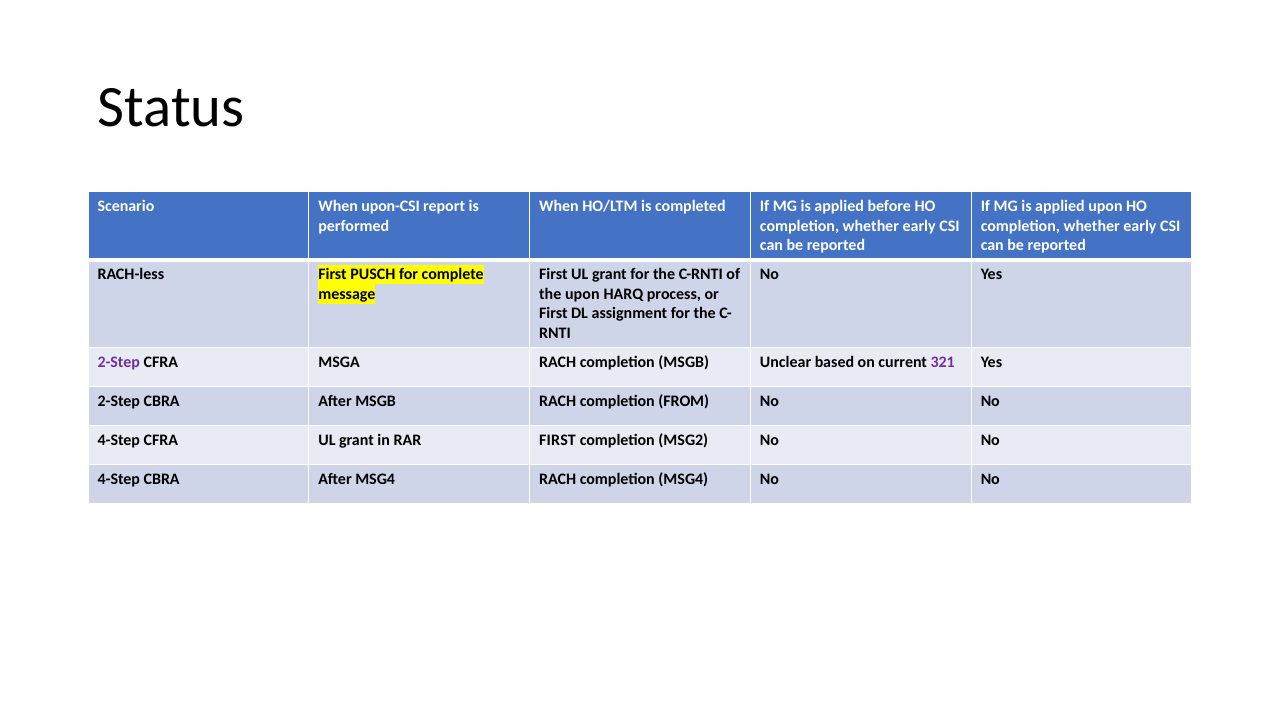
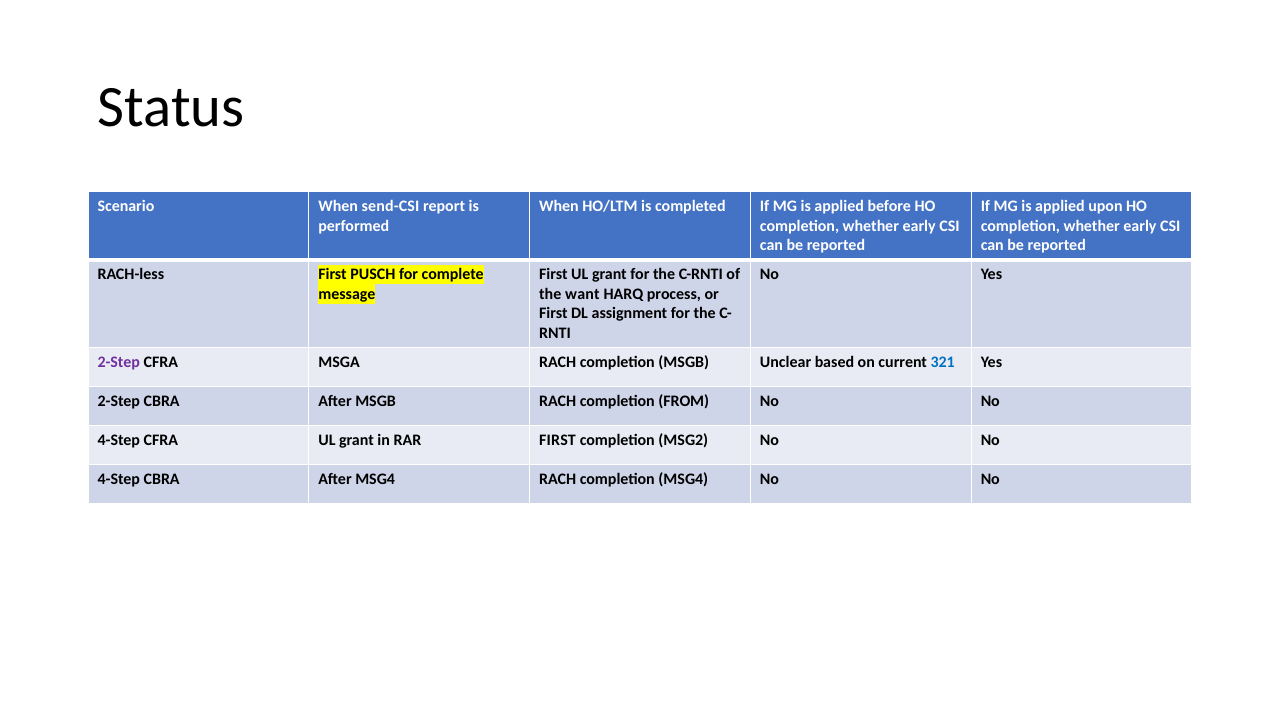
upon-CSI: upon-CSI -> send-CSI
the upon: upon -> want
321 colour: purple -> blue
